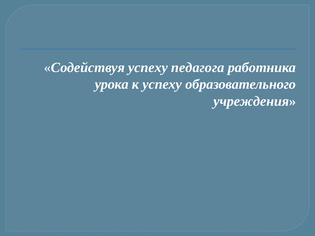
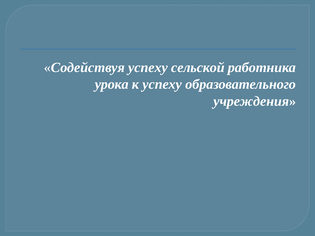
педагога: педагога -> сельской
